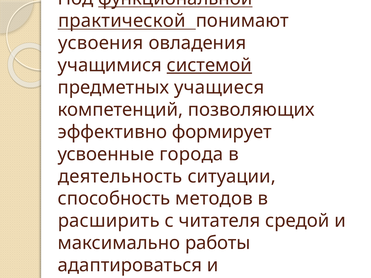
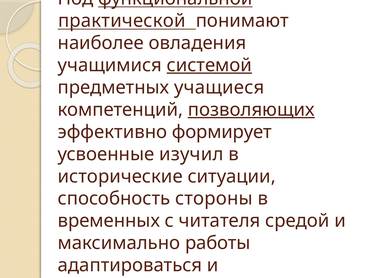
усвоения: усвоения -> наиболее
позволяющих underline: none -> present
города: города -> изучил
деятельность: деятельность -> исторические
методов: методов -> стороны
расширить: расширить -> временных
